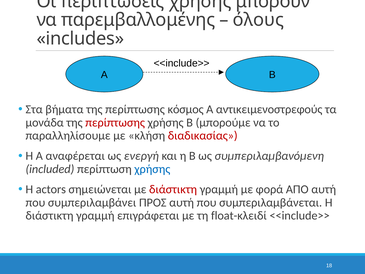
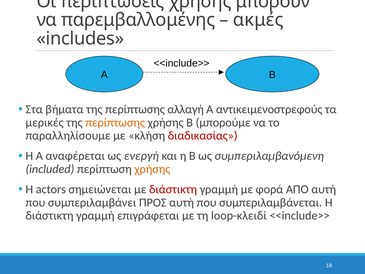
όλους: όλους -> ακμές
κόσμος: κόσμος -> αλλαγή
μονάδα: μονάδα -> μερικές
περίπτωσης at (115, 122) colour: red -> orange
χρήσης at (152, 169) colour: blue -> orange
float-κλειδί: float-κλειδί -> loop-κλειδί
